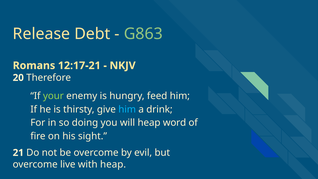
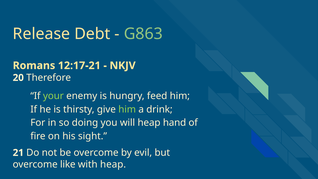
him at (127, 109) colour: light blue -> light green
word: word -> hand
live: live -> like
